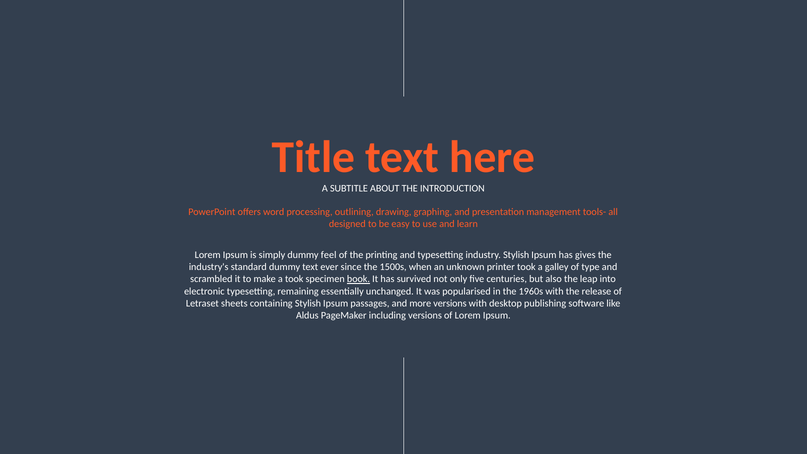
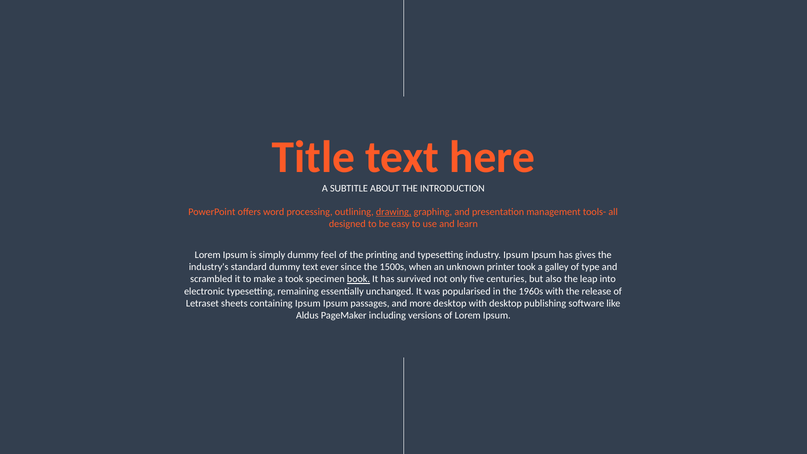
drawing underline: none -> present
industry Stylish: Stylish -> Ipsum
containing Stylish: Stylish -> Ipsum
more versions: versions -> desktop
